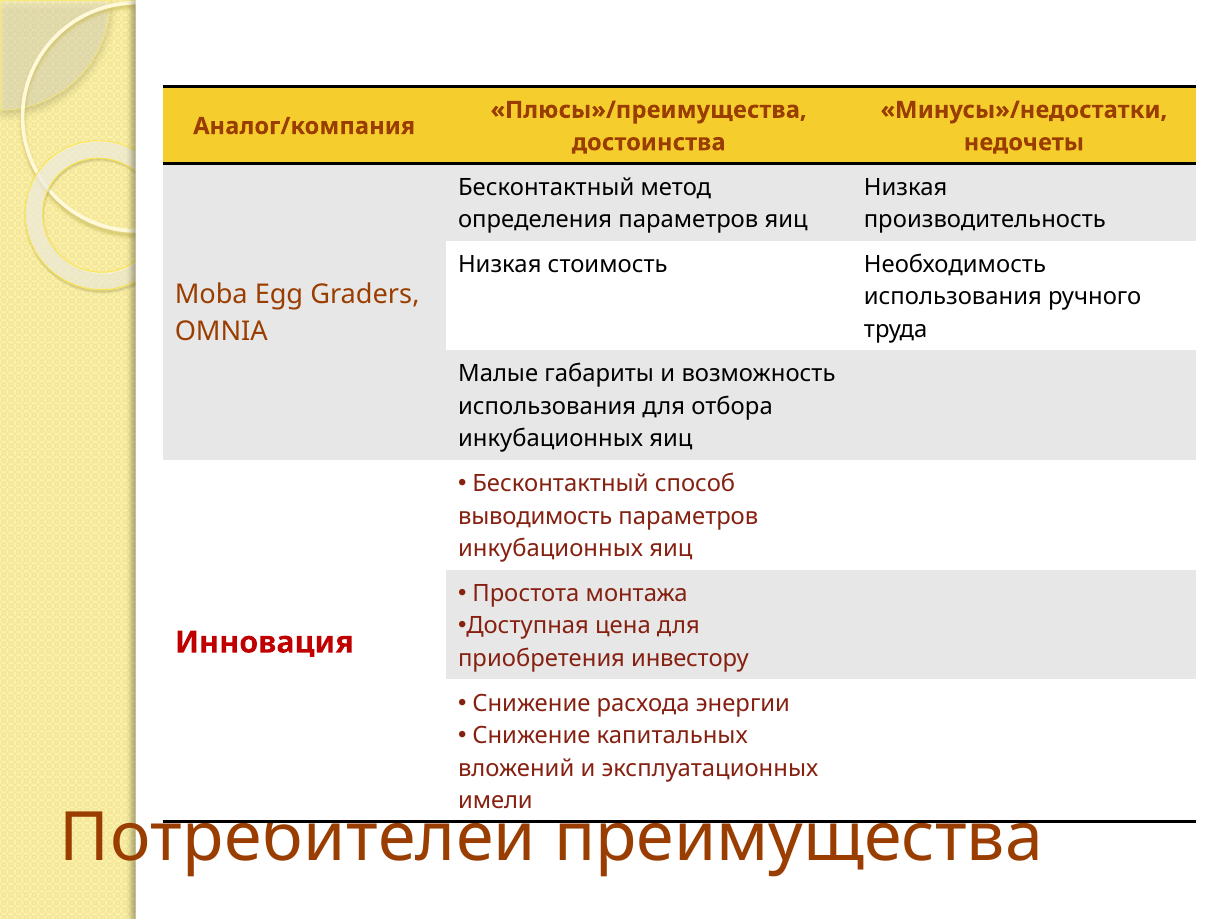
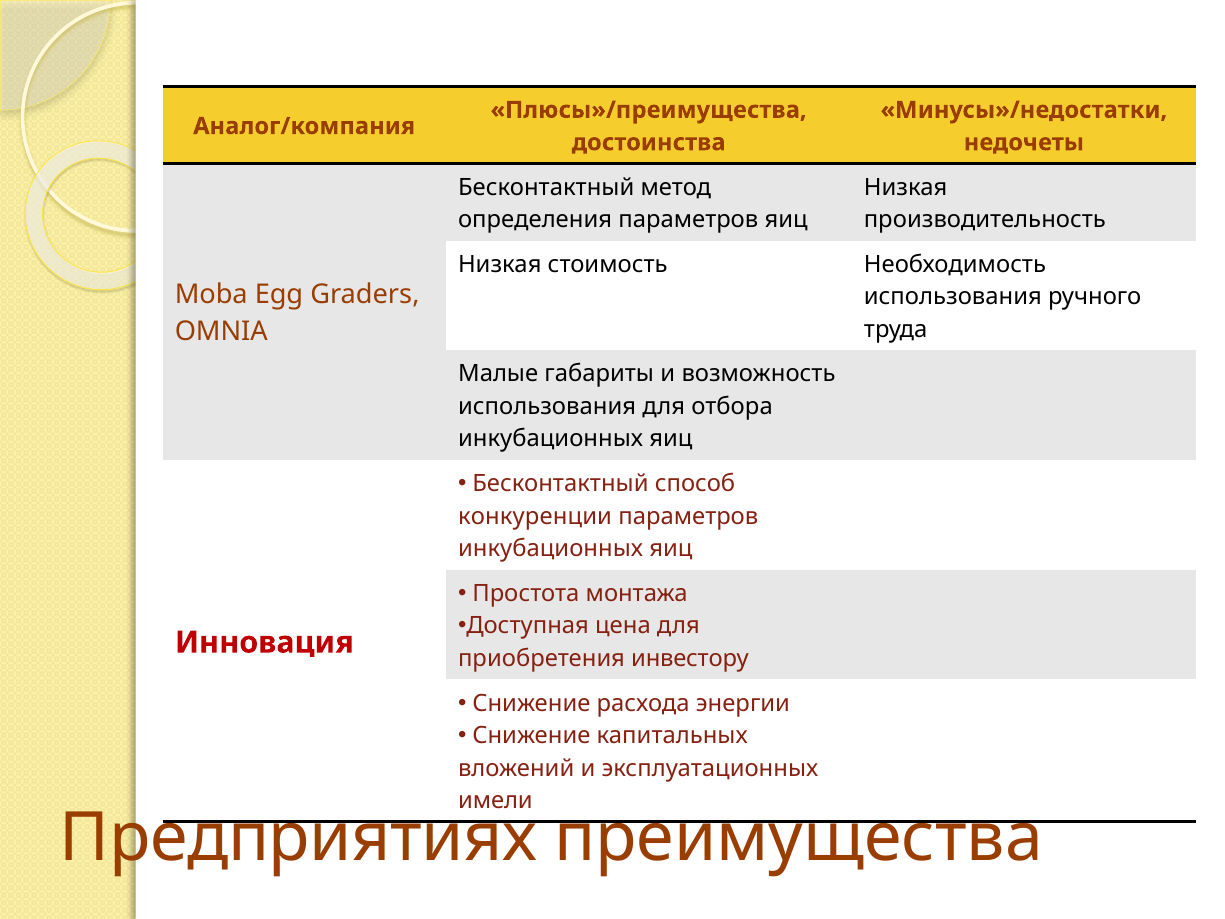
выводимость: выводимость -> конкуренции
Потребителей: Потребителей -> Предприятиях
